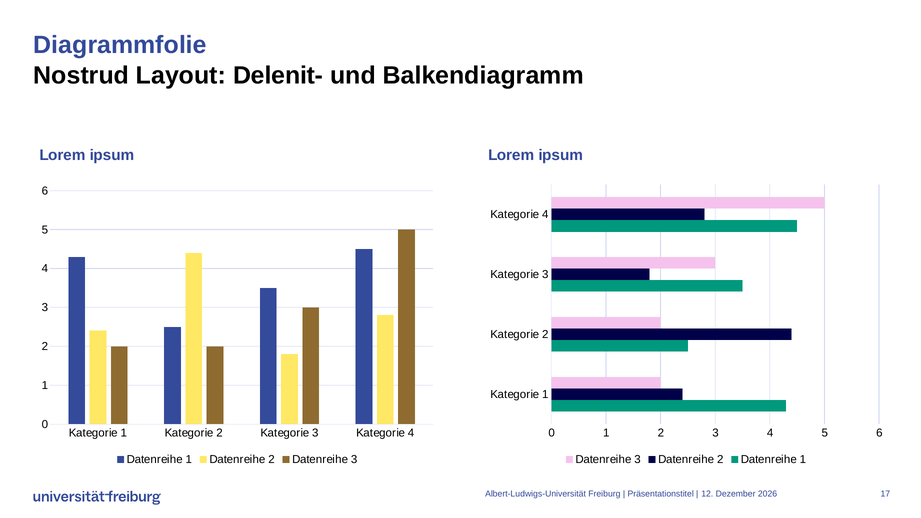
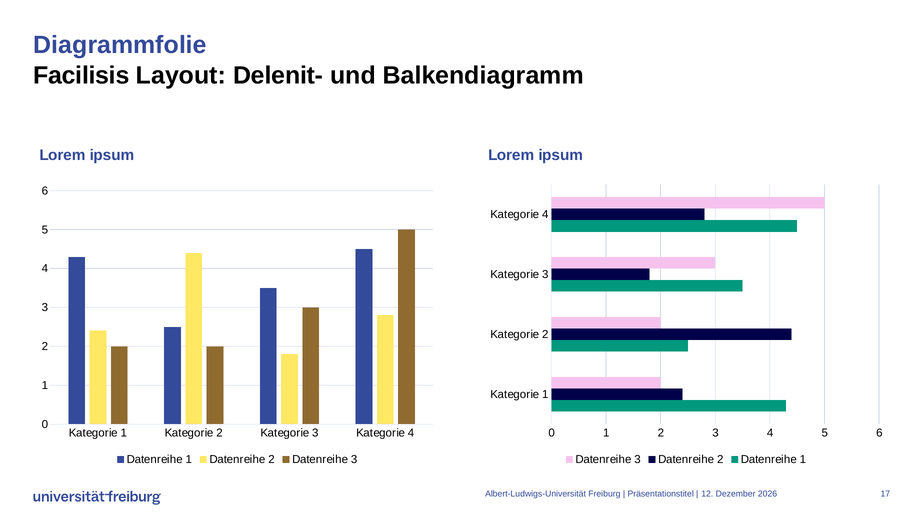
Nostrud: Nostrud -> Facilisis
